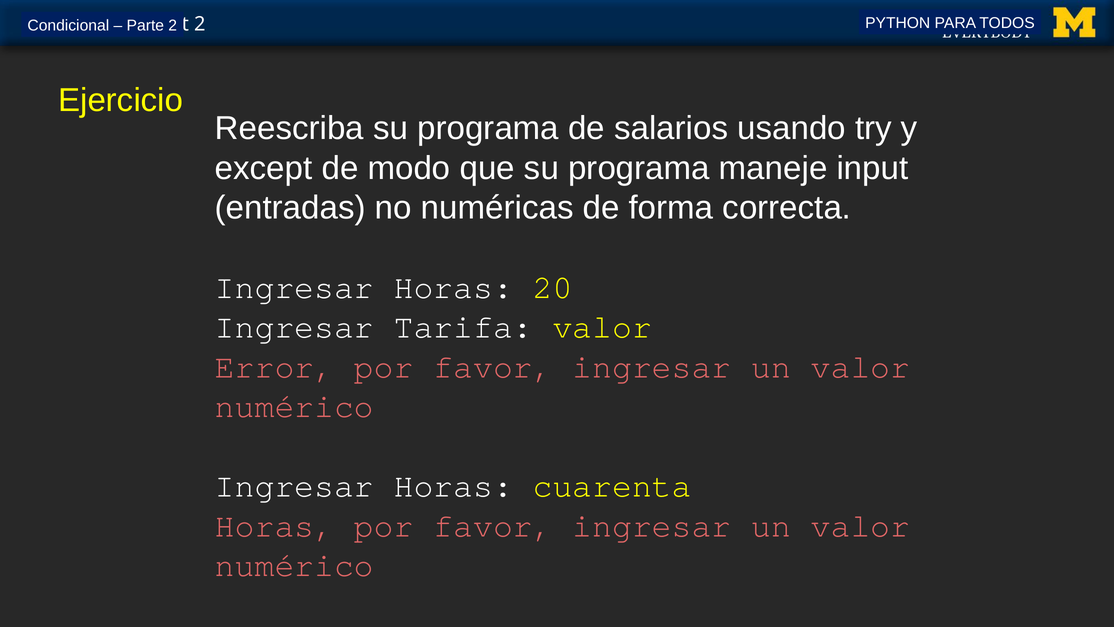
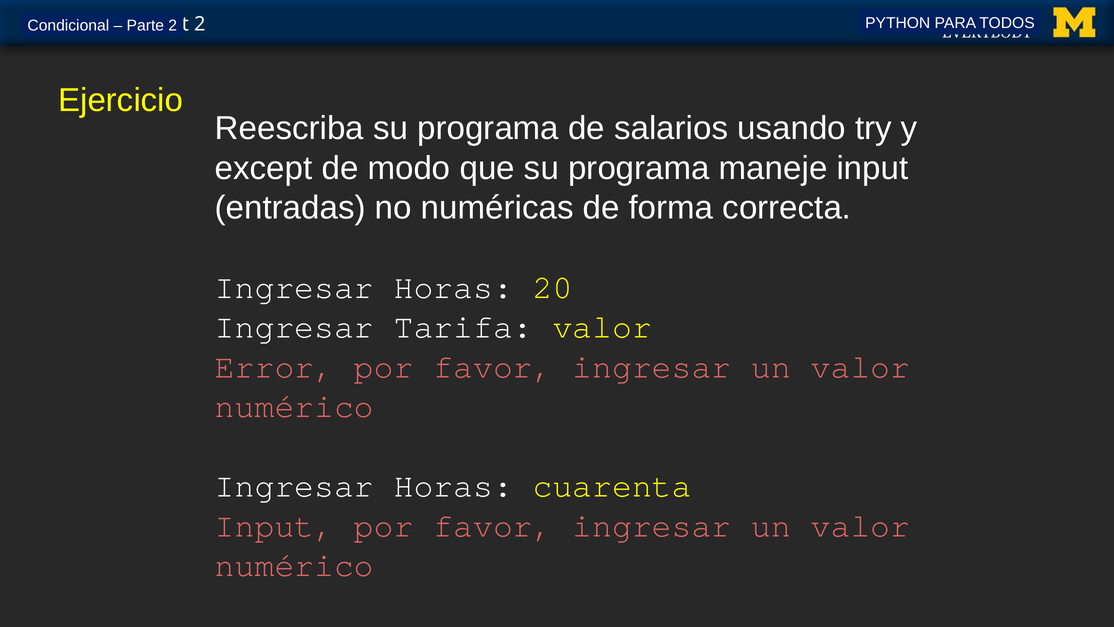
Horas at (275, 525): Horas -> Input
